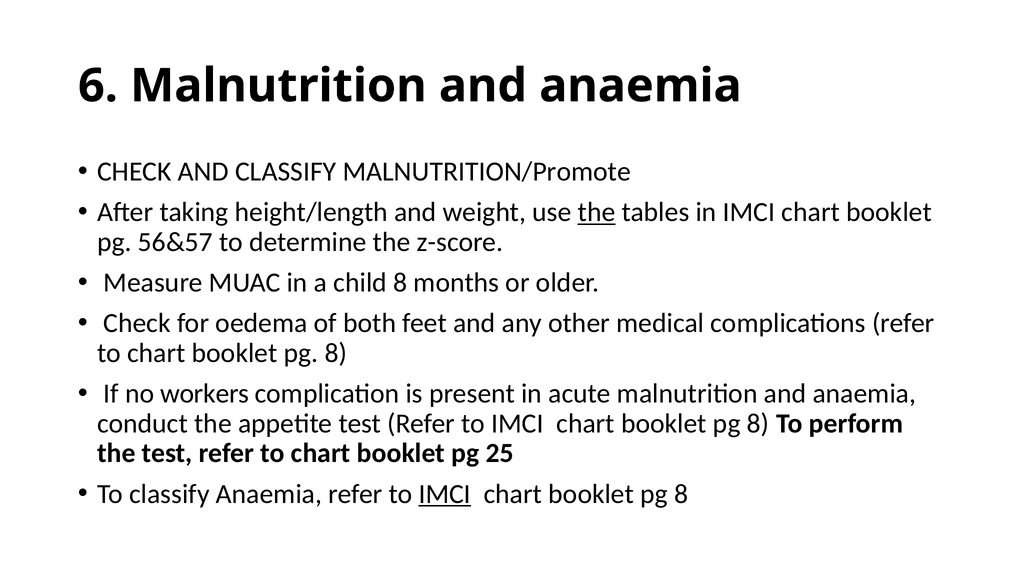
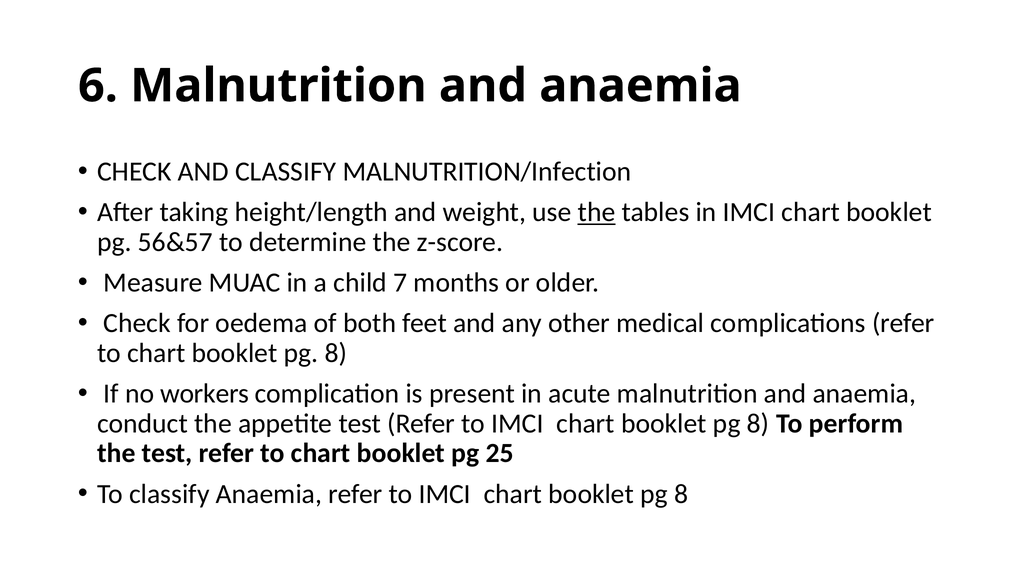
MALNUTRITION/Promote: MALNUTRITION/Promote -> MALNUTRITION/Infection
child 8: 8 -> 7
IMCI at (445, 494) underline: present -> none
